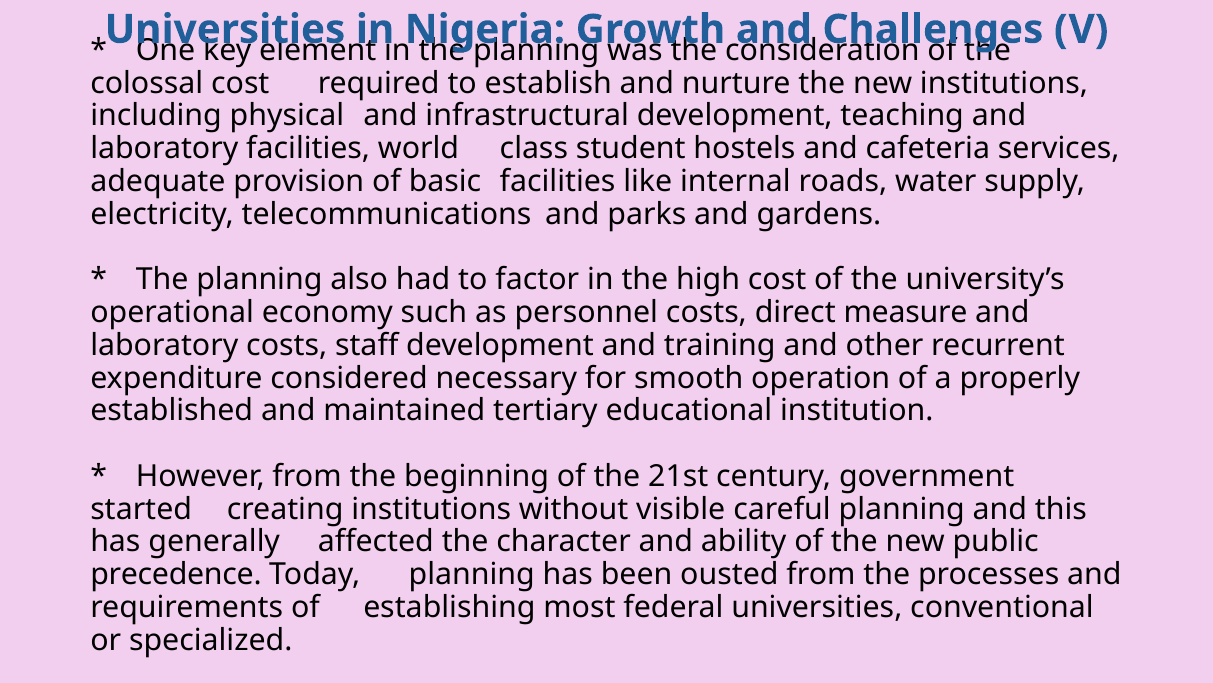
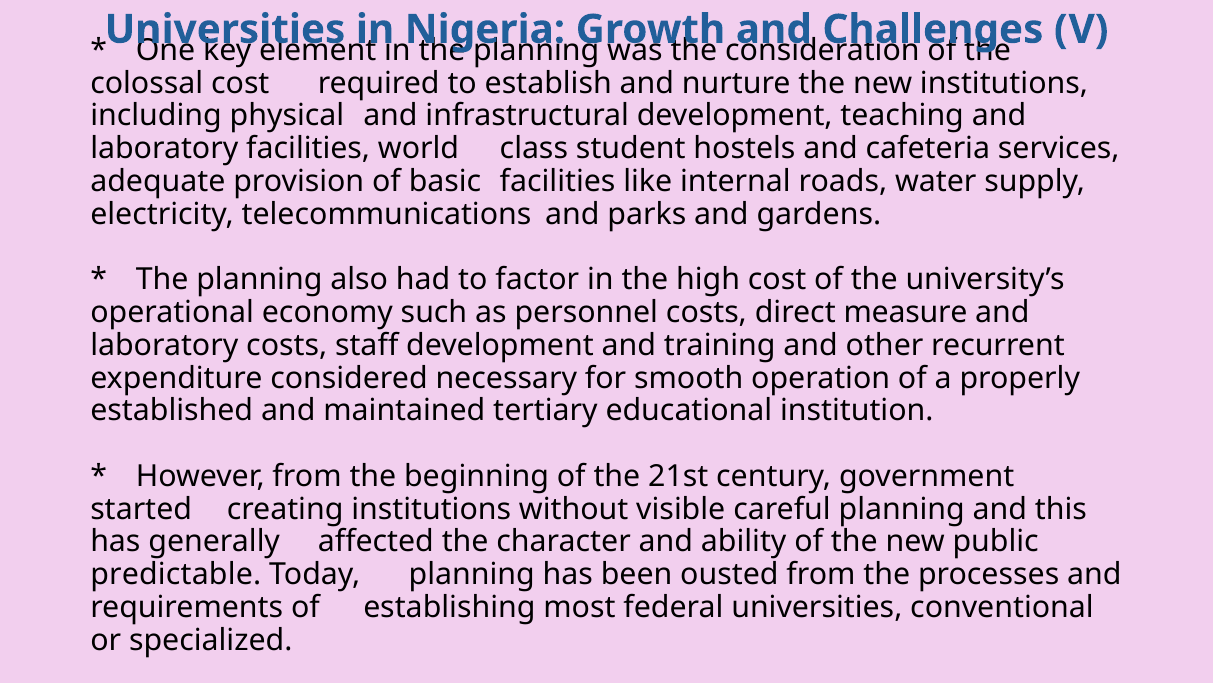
precedence: precedence -> predictable
